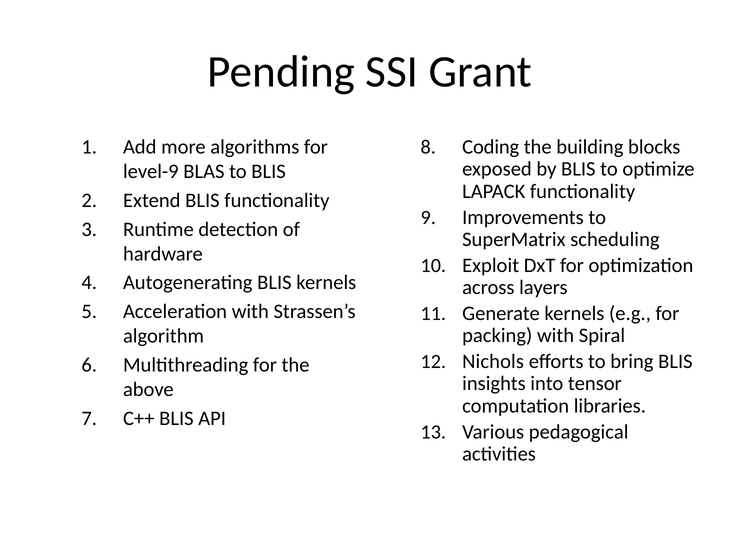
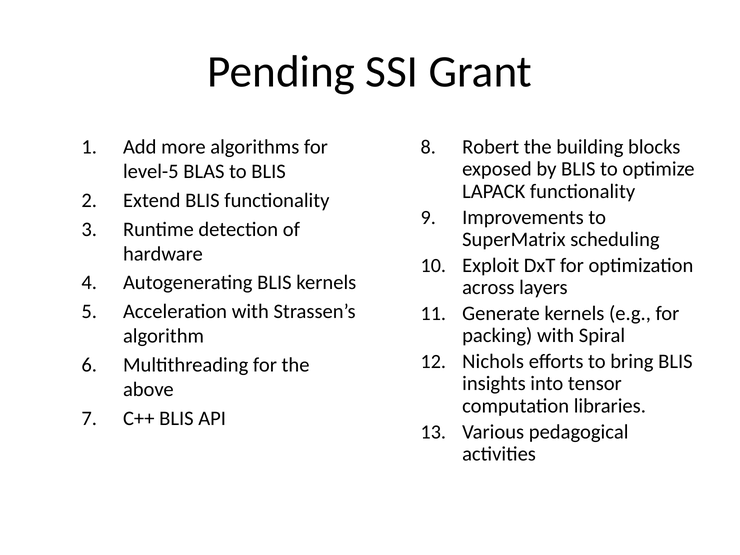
Coding: Coding -> Robert
level-9: level-9 -> level-5
